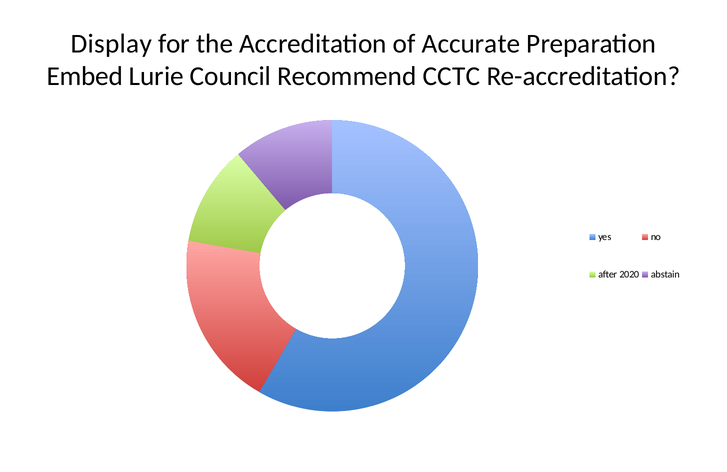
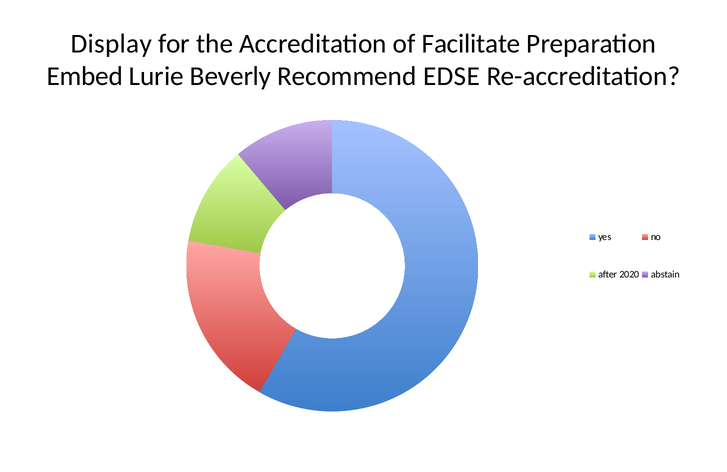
Accurate: Accurate -> Facilitate
Council: Council -> Beverly
CCTC: CCTC -> EDSE
